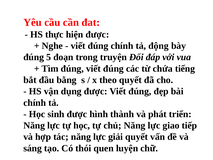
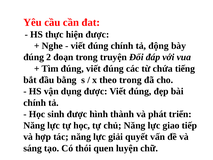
5: 5 -> 2
theo quyết: quyết -> trong
